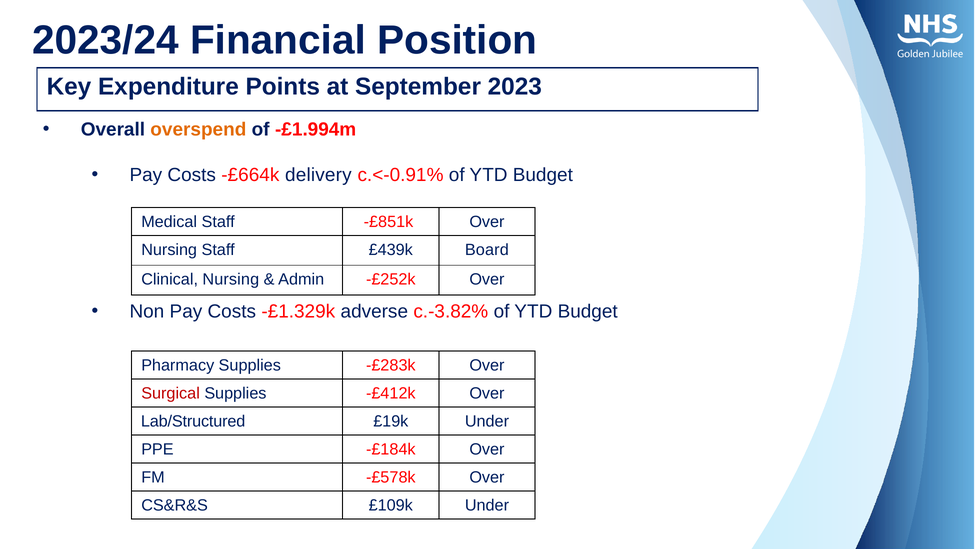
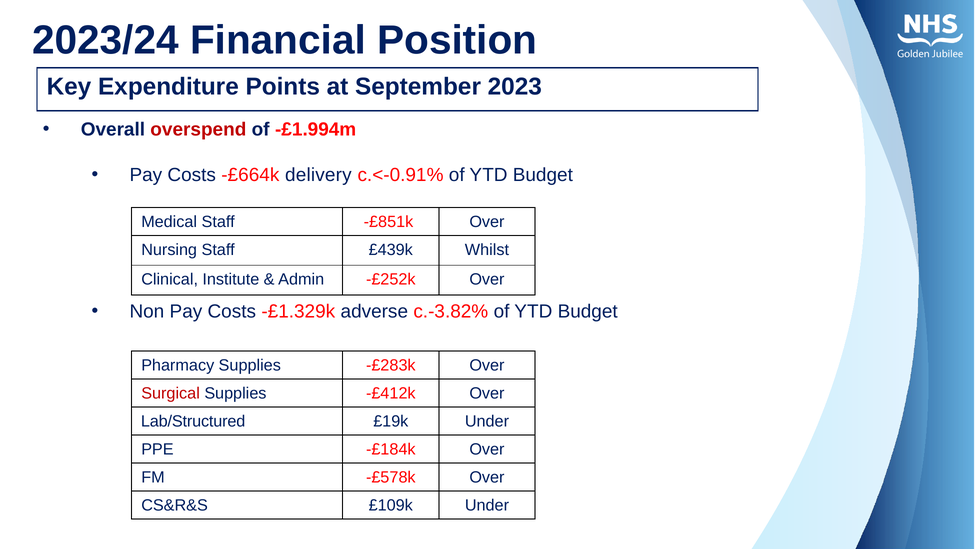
overspend colour: orange -> red
Board: Board -> Whilst
Clinical Nursing: Nursing -> Institute
